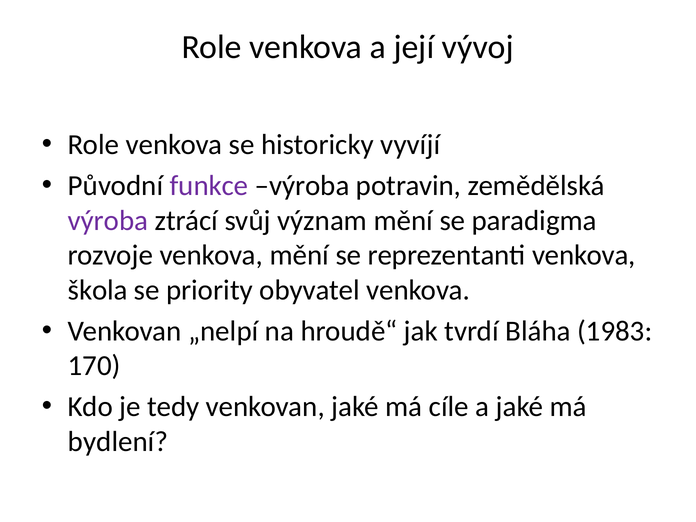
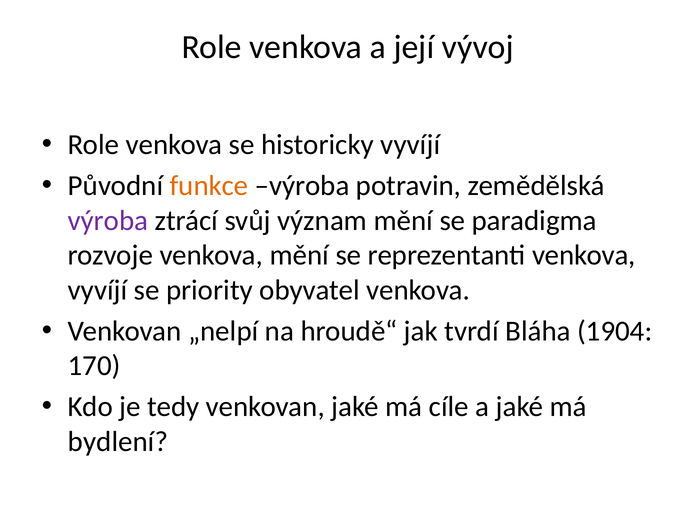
funkce colour: purple -> orange
škola at (98, 290): škola -> vyvíjí
1983: 1983 -> 1904
